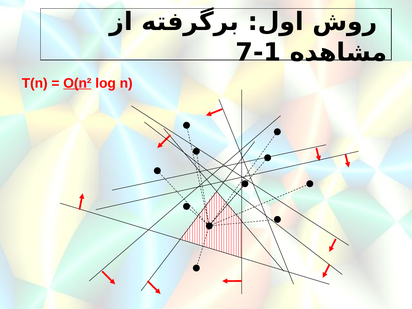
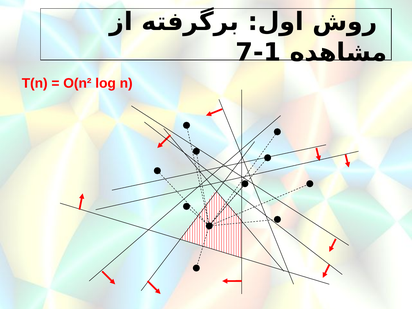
O(n² underline: present -> none
